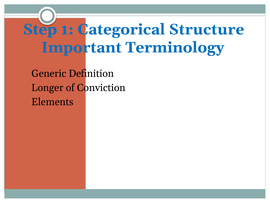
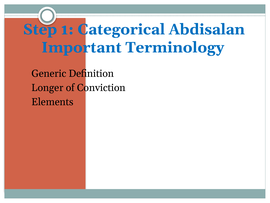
Structure: Structure -> Abdisalan
